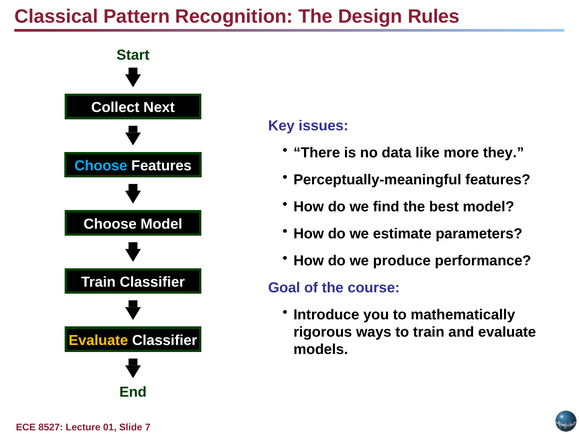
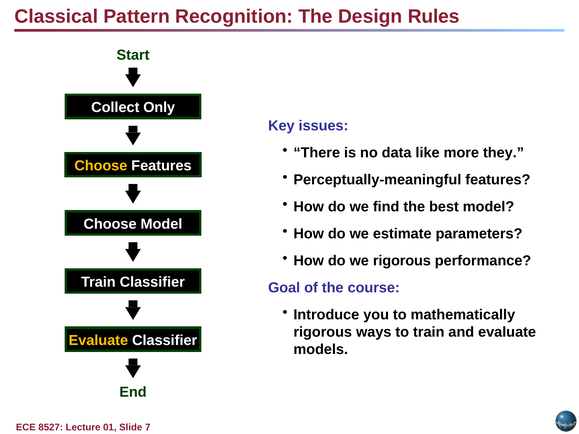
Next: Next -> Only
Choose at (101, 166) colour: light blue -> yellow
we produce: produce -> rigorous
